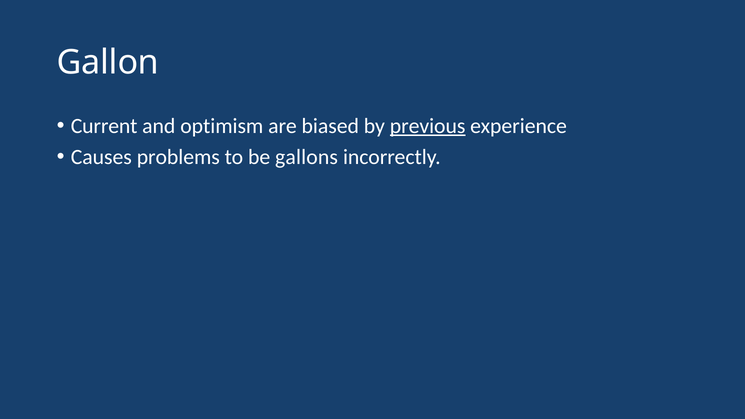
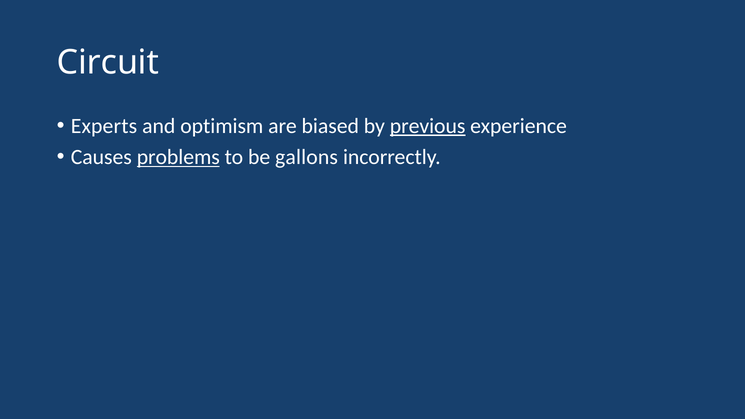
Gallon: Gallon -> Circuit
Current: Current -> Experts
problems underline: none -> present
